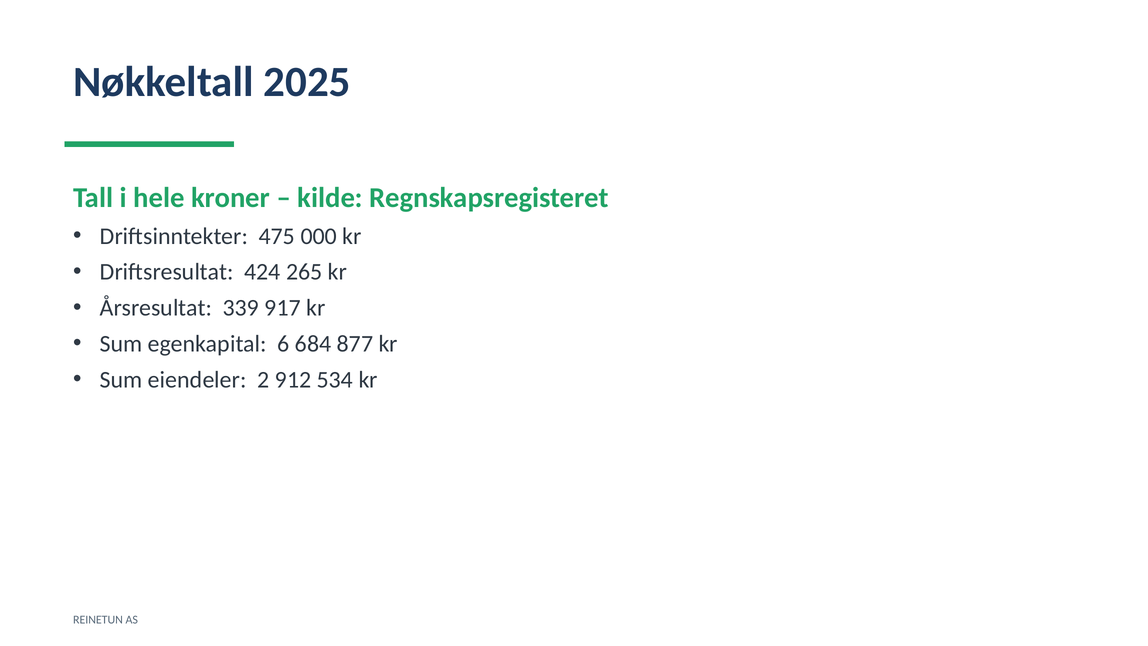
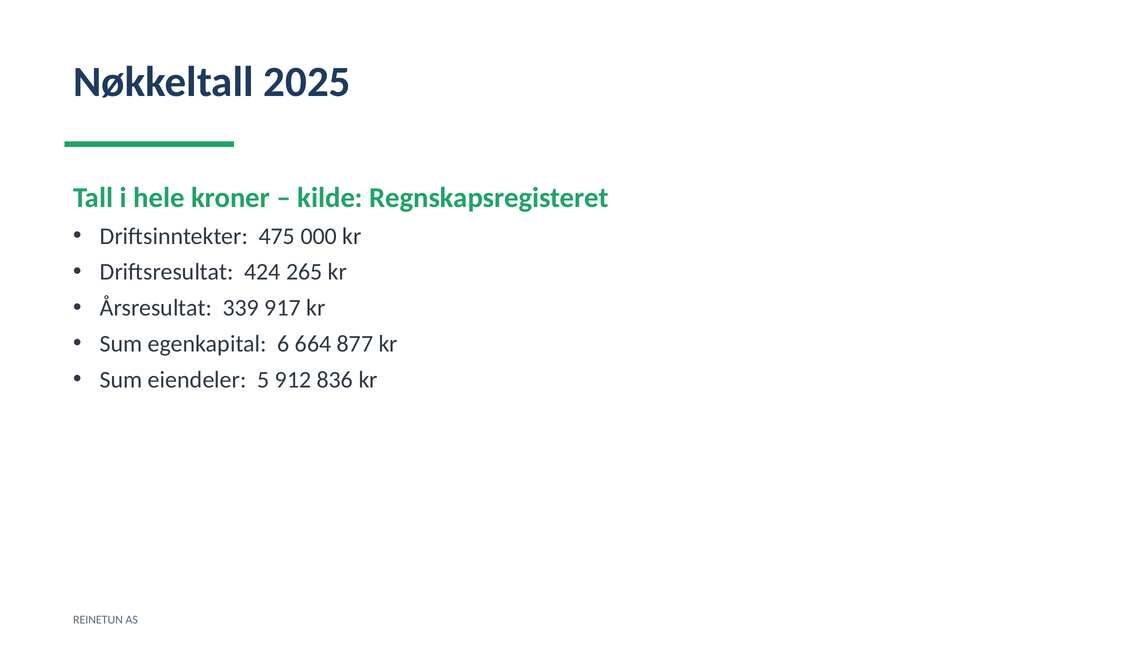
684: 684 -> 664
2: 2 -> 5
534: 534 -> 836
